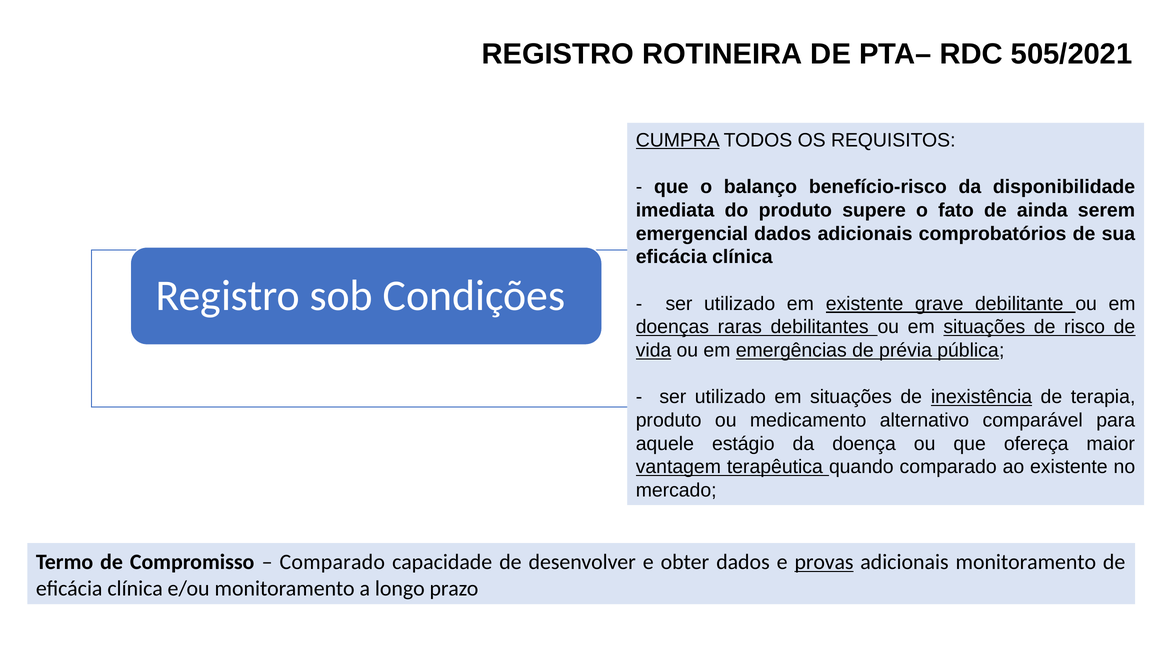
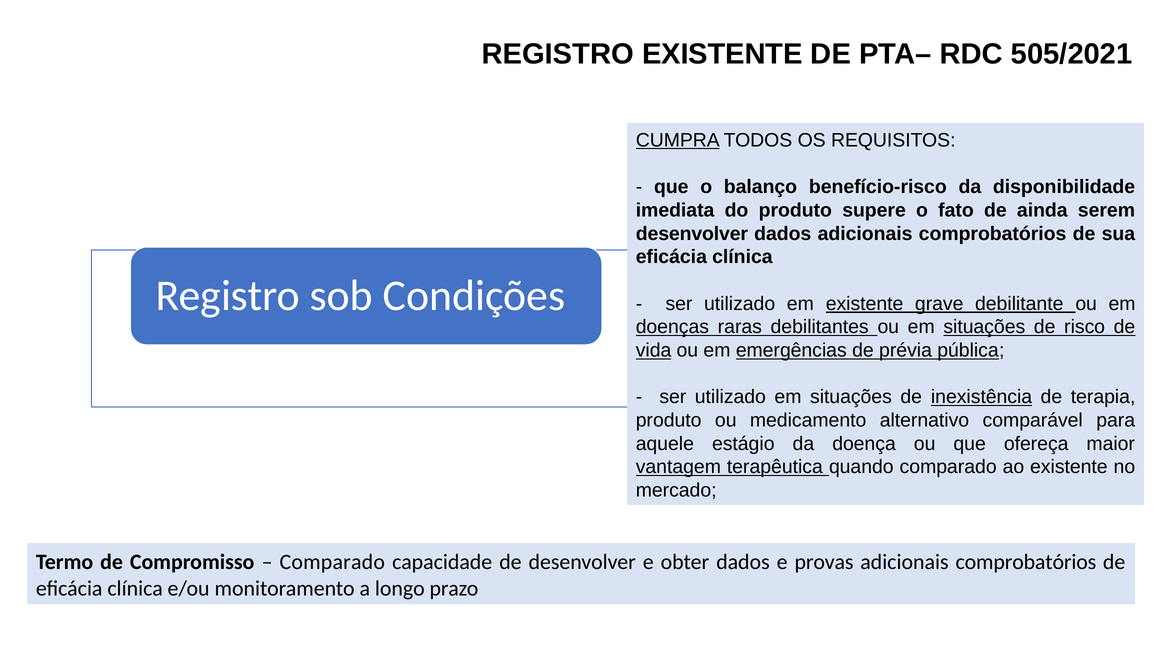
REGISTRO ROTINEIRA: ROTINEIRA -> EXISTENTE
emergencial at (692, 233): emergencial -> desenvolver
provas underline: present -> none
monitoramento at (1026, 562): monitoramento -> comprobatórios
